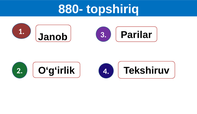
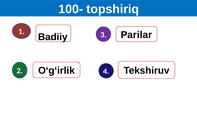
880-: 880- -> 100-
Janob: Janob -> Badiiy
